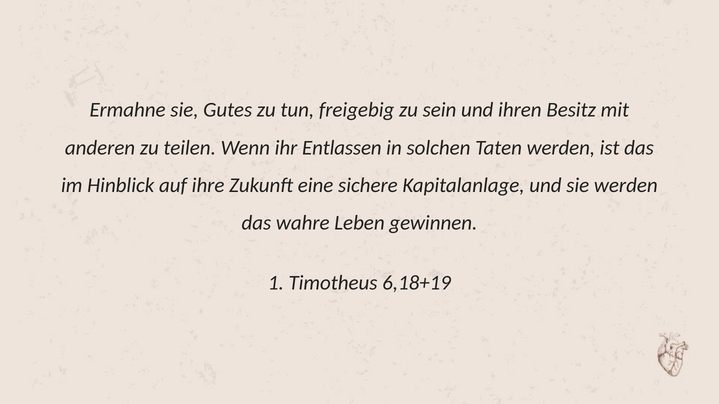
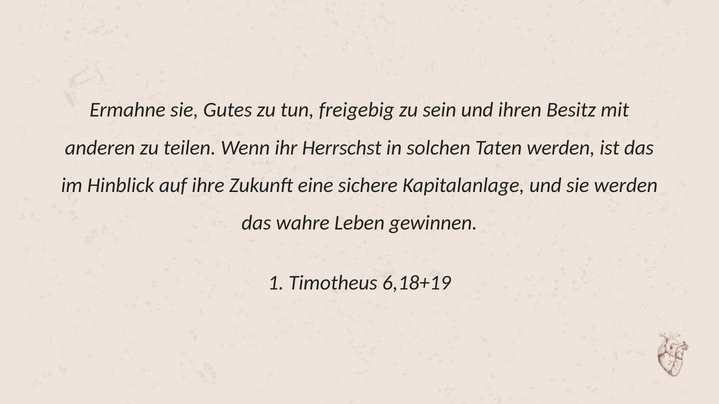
Entlassen: Entlassen -> Herrschst
